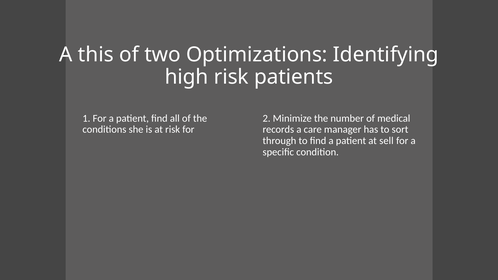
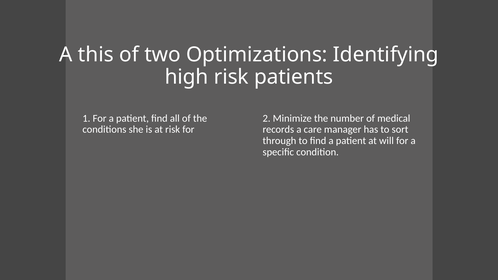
sell: sell -> will
